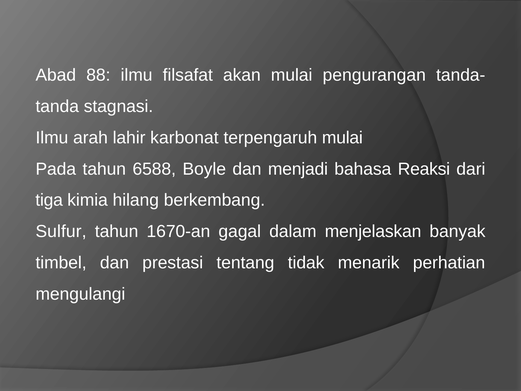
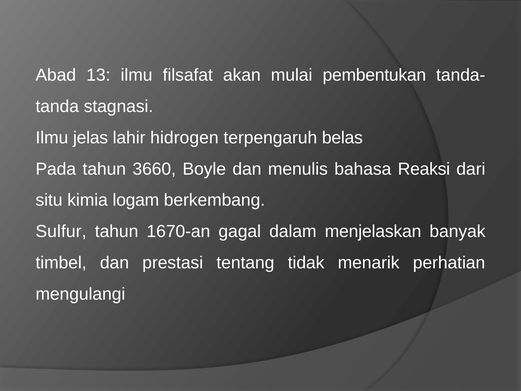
88: 88 -> 13
pengurangan: pengurangan -> pembentukan
arah: arah -> jelas
karbonat: karbonat -> hidrogen
terpengaruh mulai: mulai -> belas
6588: 6588 -> 3660
menjadi: menjadi -> menulis
tiga: tiga -> situ
hilang: hilang -> logam
